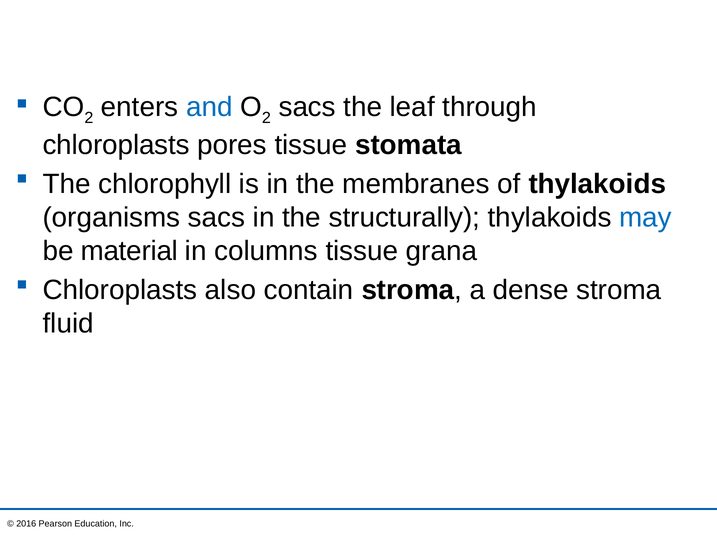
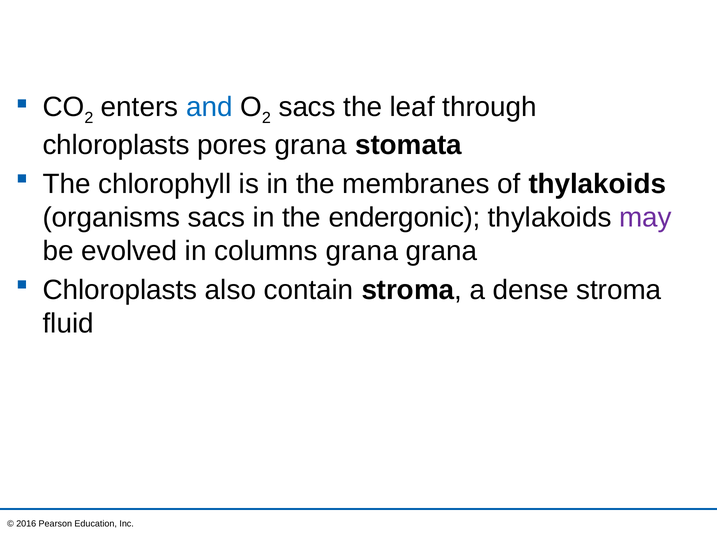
pores tissue: tissue -> grana
structurally: structurally -> endergonic
may colour: blue -> purple
material: material -> evolved
columns tissue: tissue -> grana
